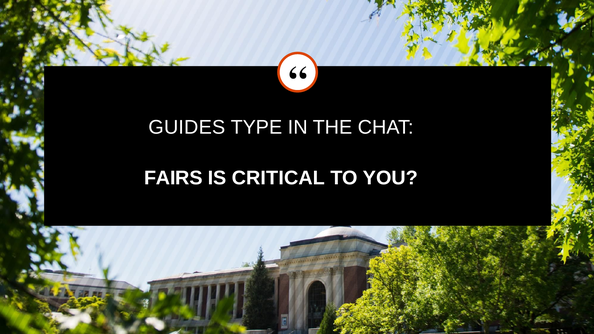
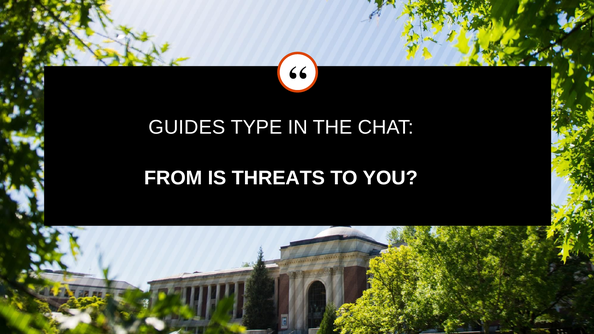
FAIRS: FAIRS -> FROM
CRITICAL: CRITICAL -> THREATS
